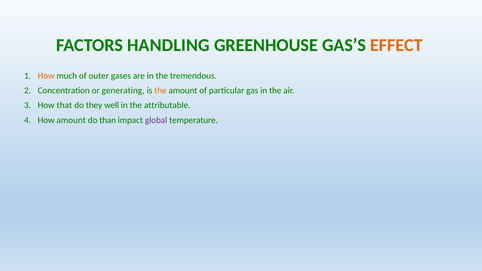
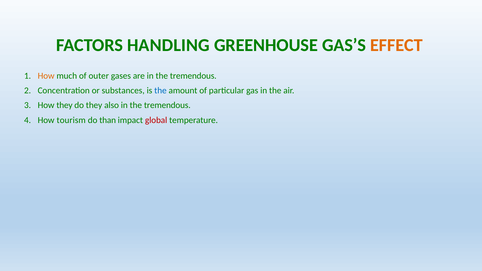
generating: generating -> substances
the at (160, 91) colour: orange -> blue
How that: that -> they
well: well -> also
attributable at (167, 105): attributable -> tremendous
How amount: amount -> tourism
global colour: purple -> red
